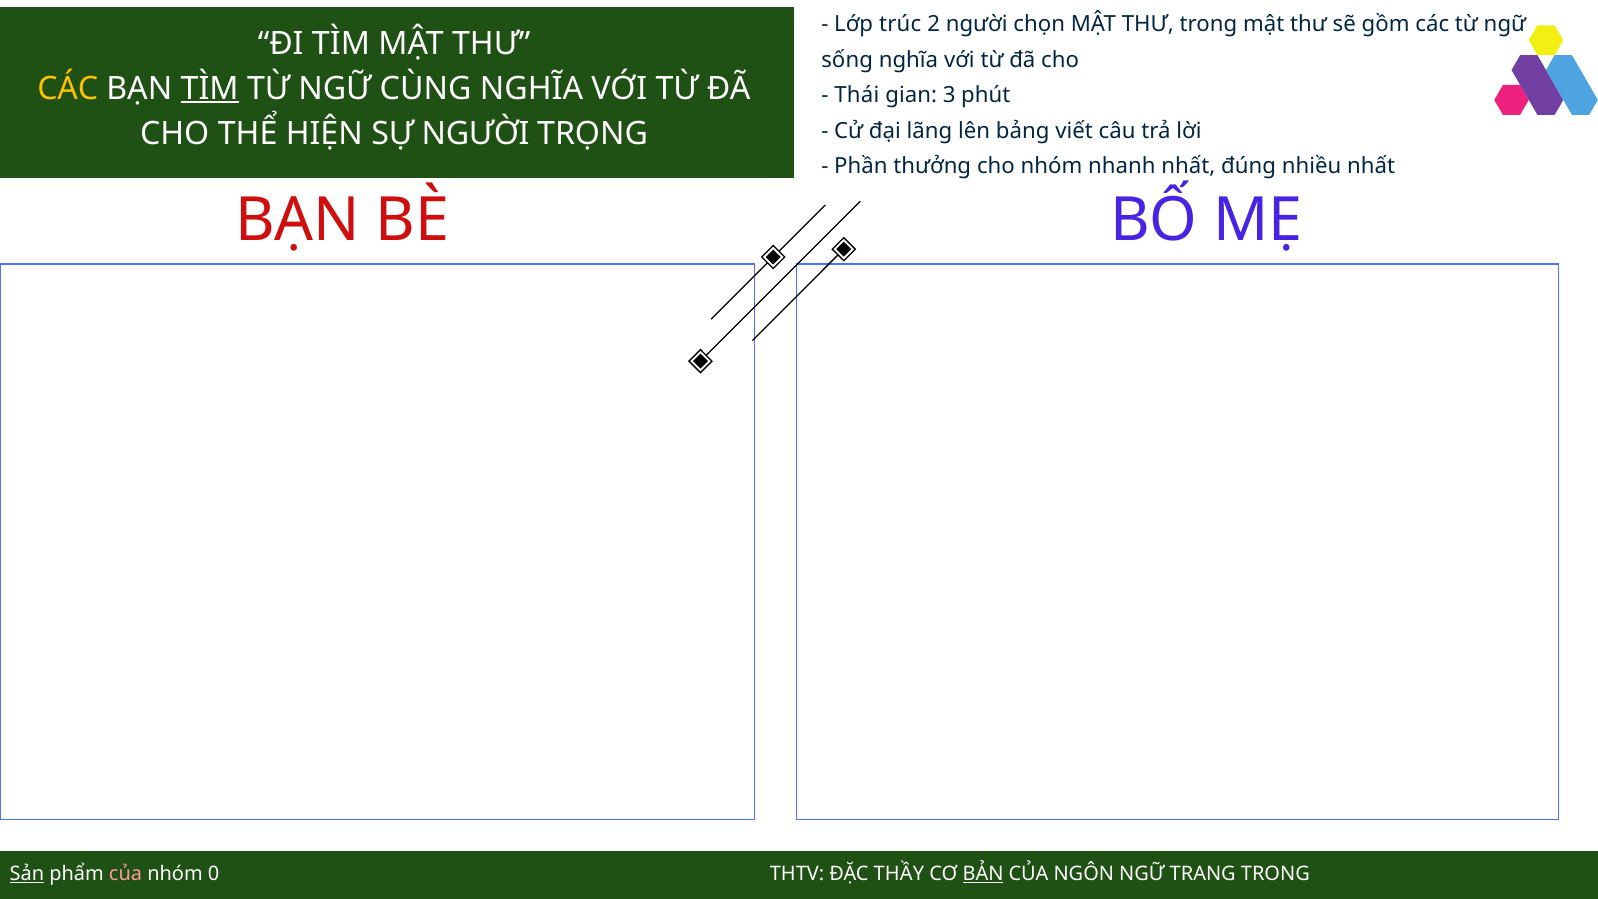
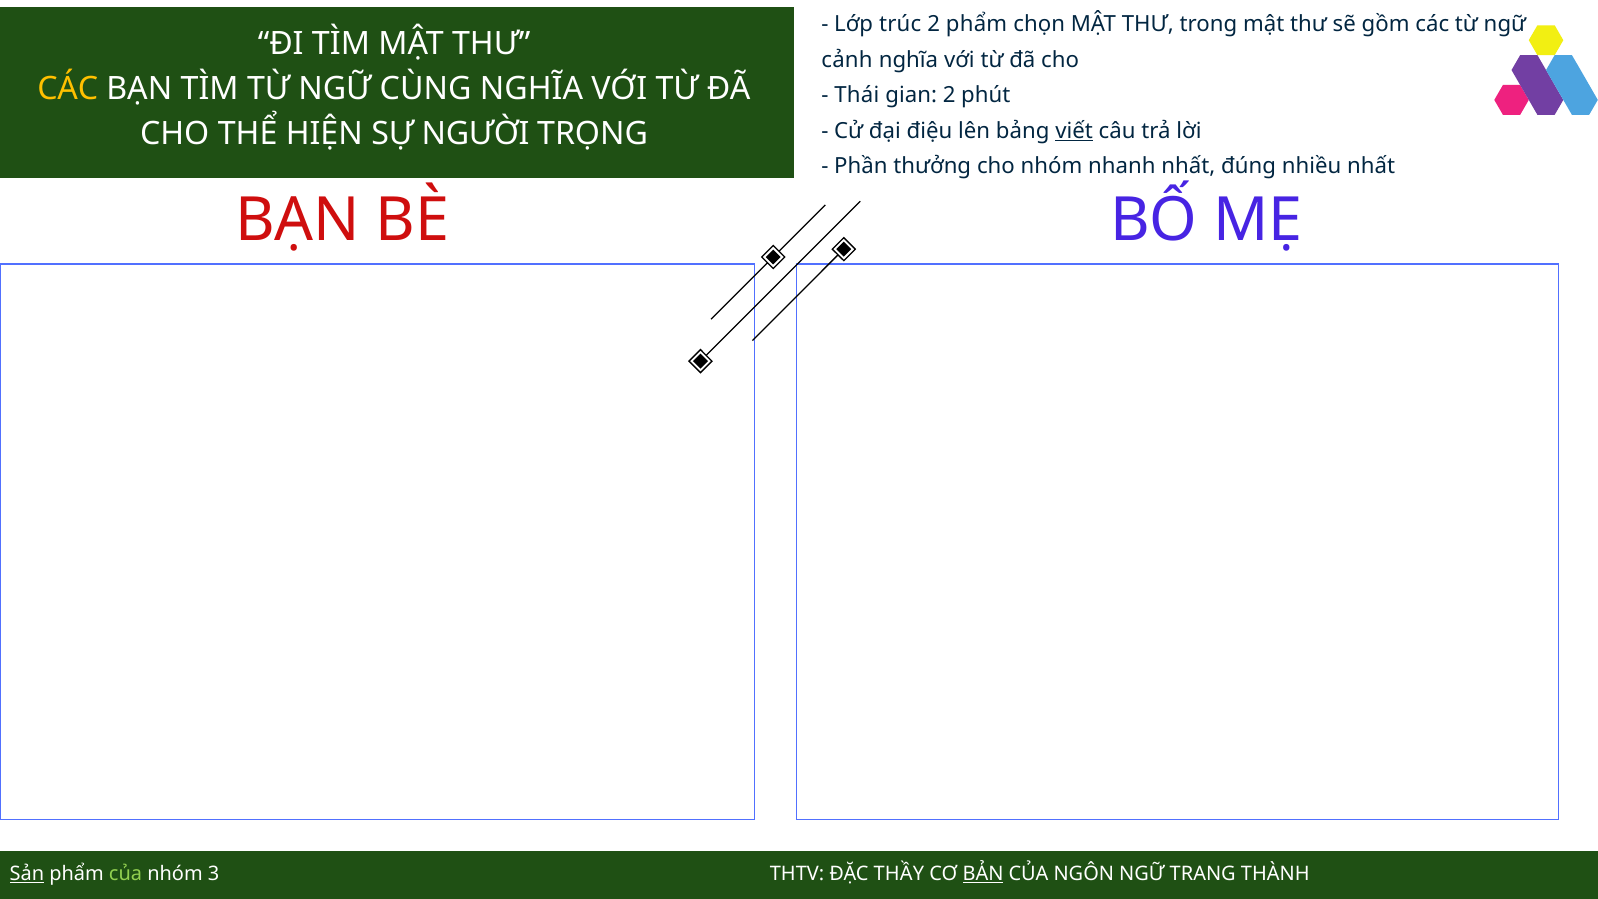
2 người: người -> phẩm
sống: sống -> cảnh
TÌM at (210, 88) underline: present -> none
gian 3: 3 -> 2
lãng: lãng -> điệu
viết underline: none -> present
của at (126, 873) colour: pink -> light green
0: 0 -> 3
TRONG: TRONG -> THÀNH
